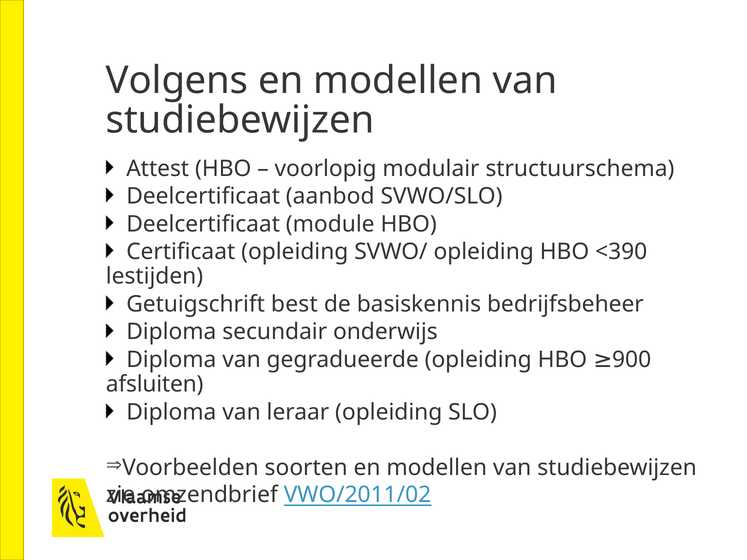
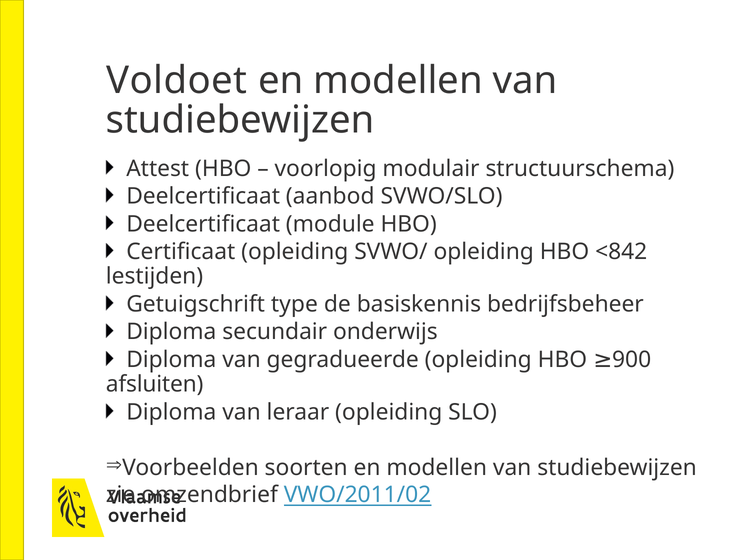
Volgens: Volgens -> Voldoet
<390: <390 -> <842
best: best -> type
